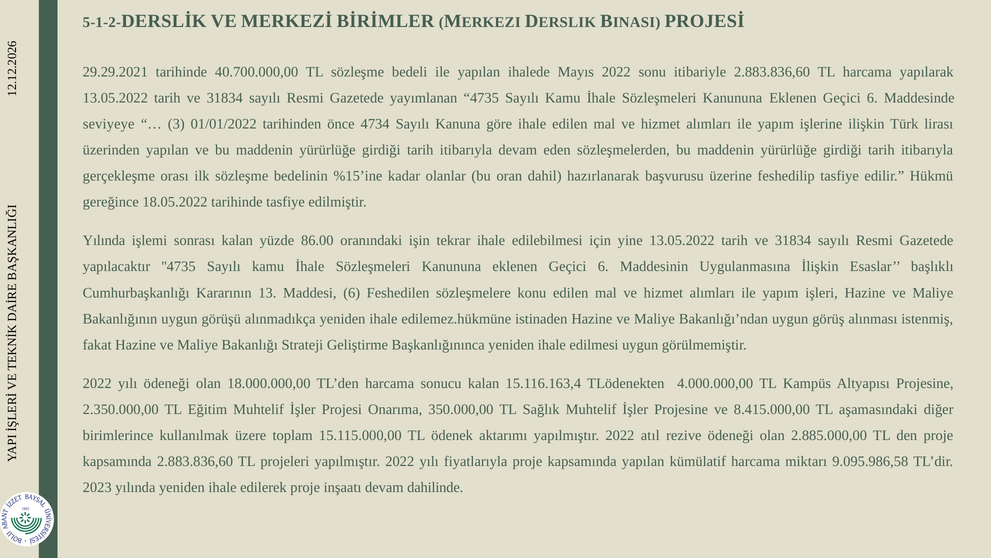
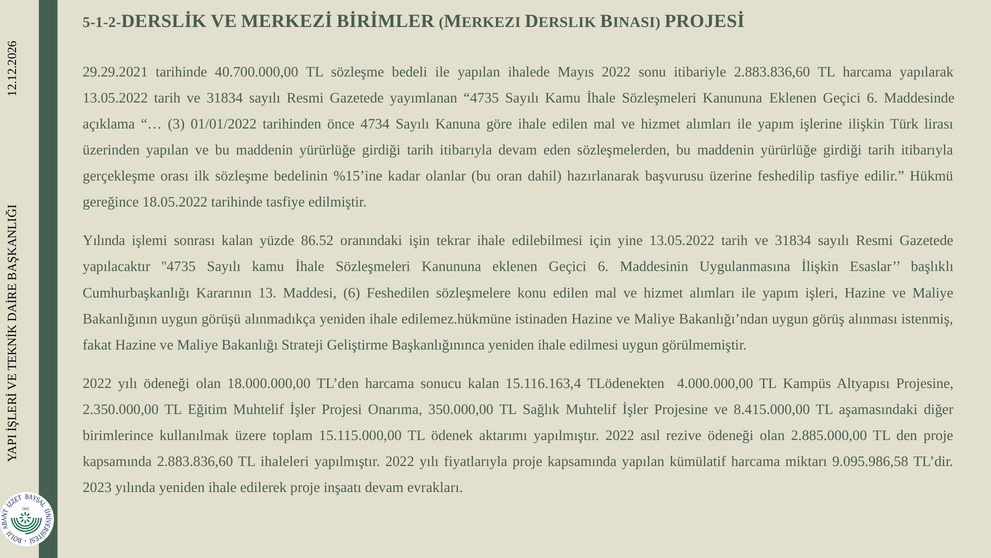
seviyeye: seviyeye -> açıklama
86.00: 86.00 -> 86.52
atıl: atıl -> asıl
projeleri: projeleri -> ihaleleri
dahilinde: dahilinde -> evrakları
